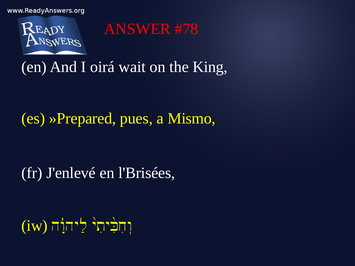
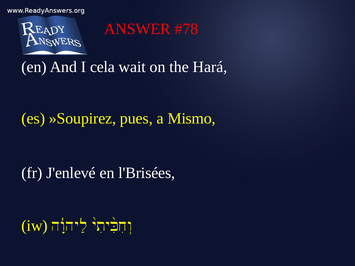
oirá: oirá -> cela
King: King -> Hará
»Prepared: »Prepared -> »Soupirez
